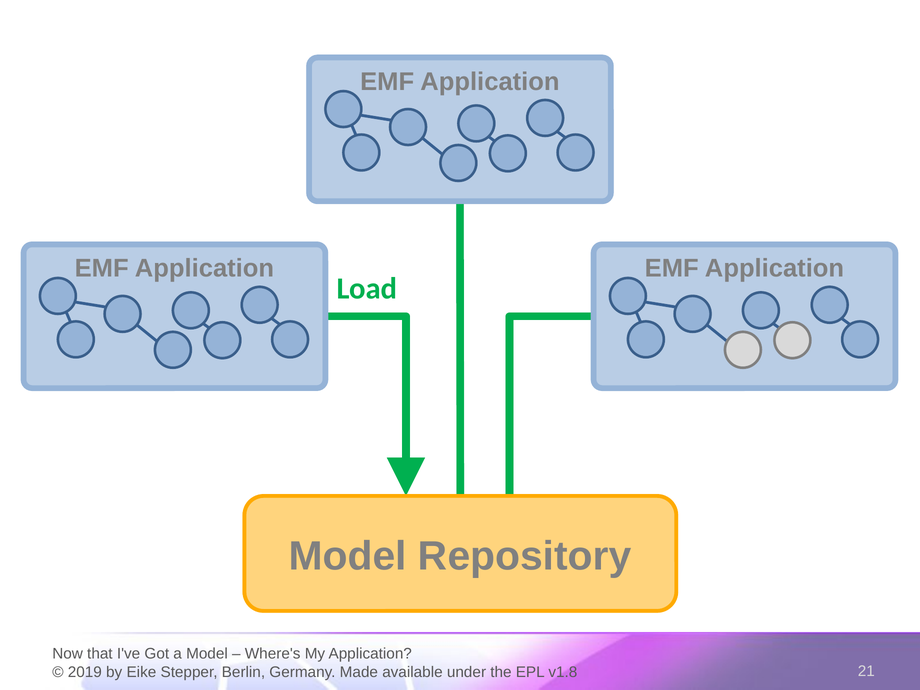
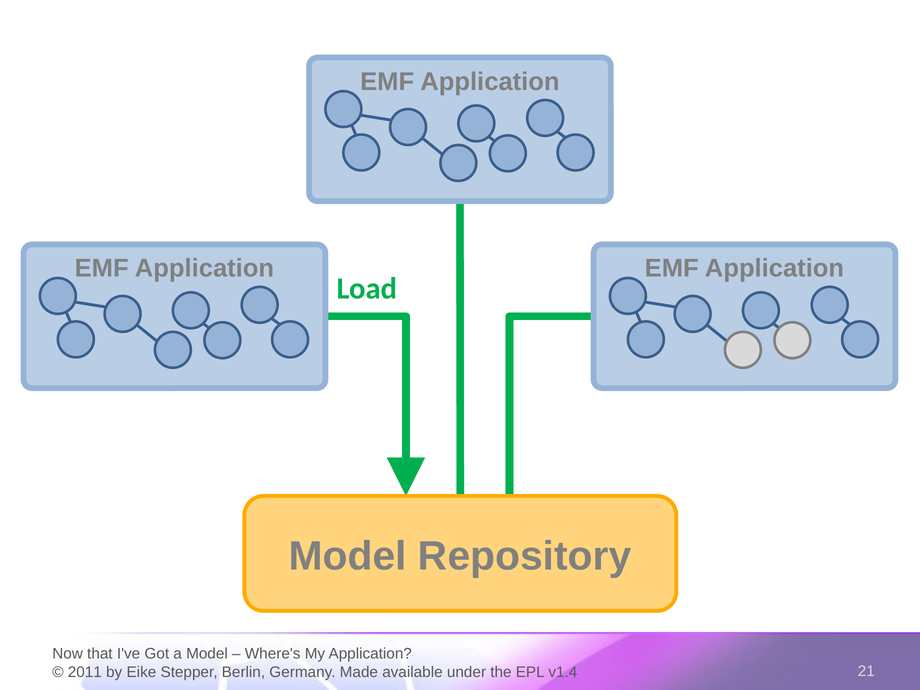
2019: 2019 -> 2011
v1.8: v1.8 -> v1.4
